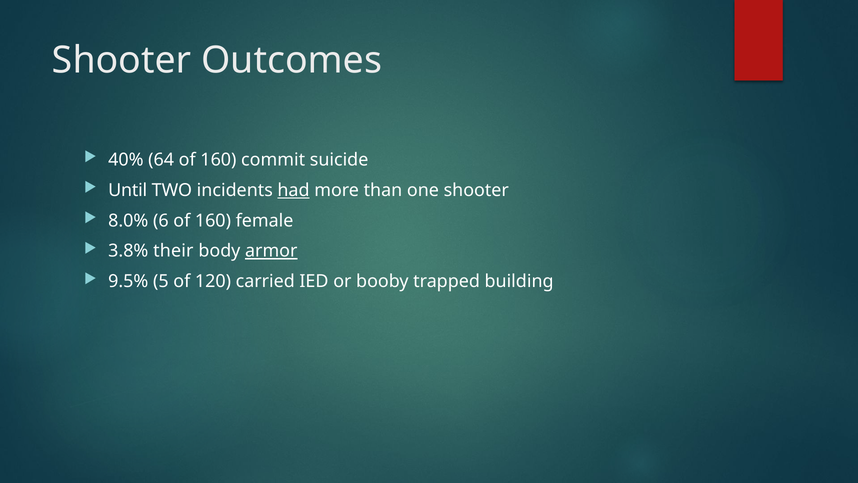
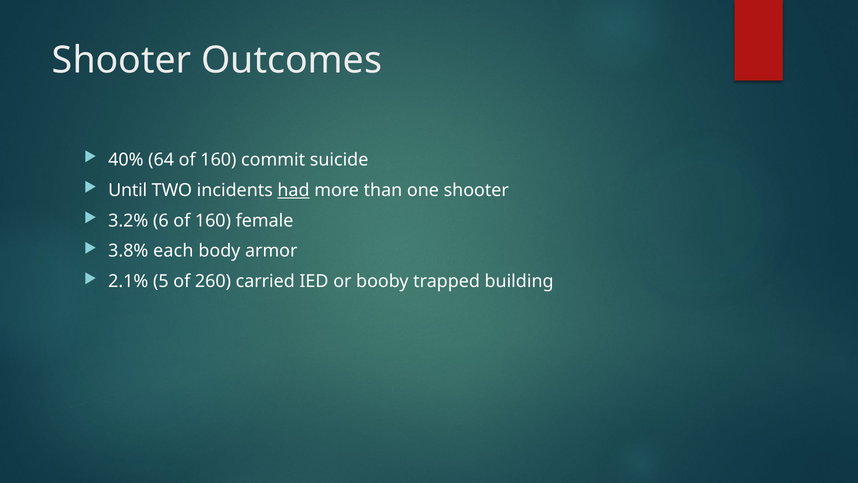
8.0%: 8.0% -> 3.2%
their: their -> each
armor underline: present -> none
9.5%: 9.5% -> 2.1%
120: 120 -> 260
